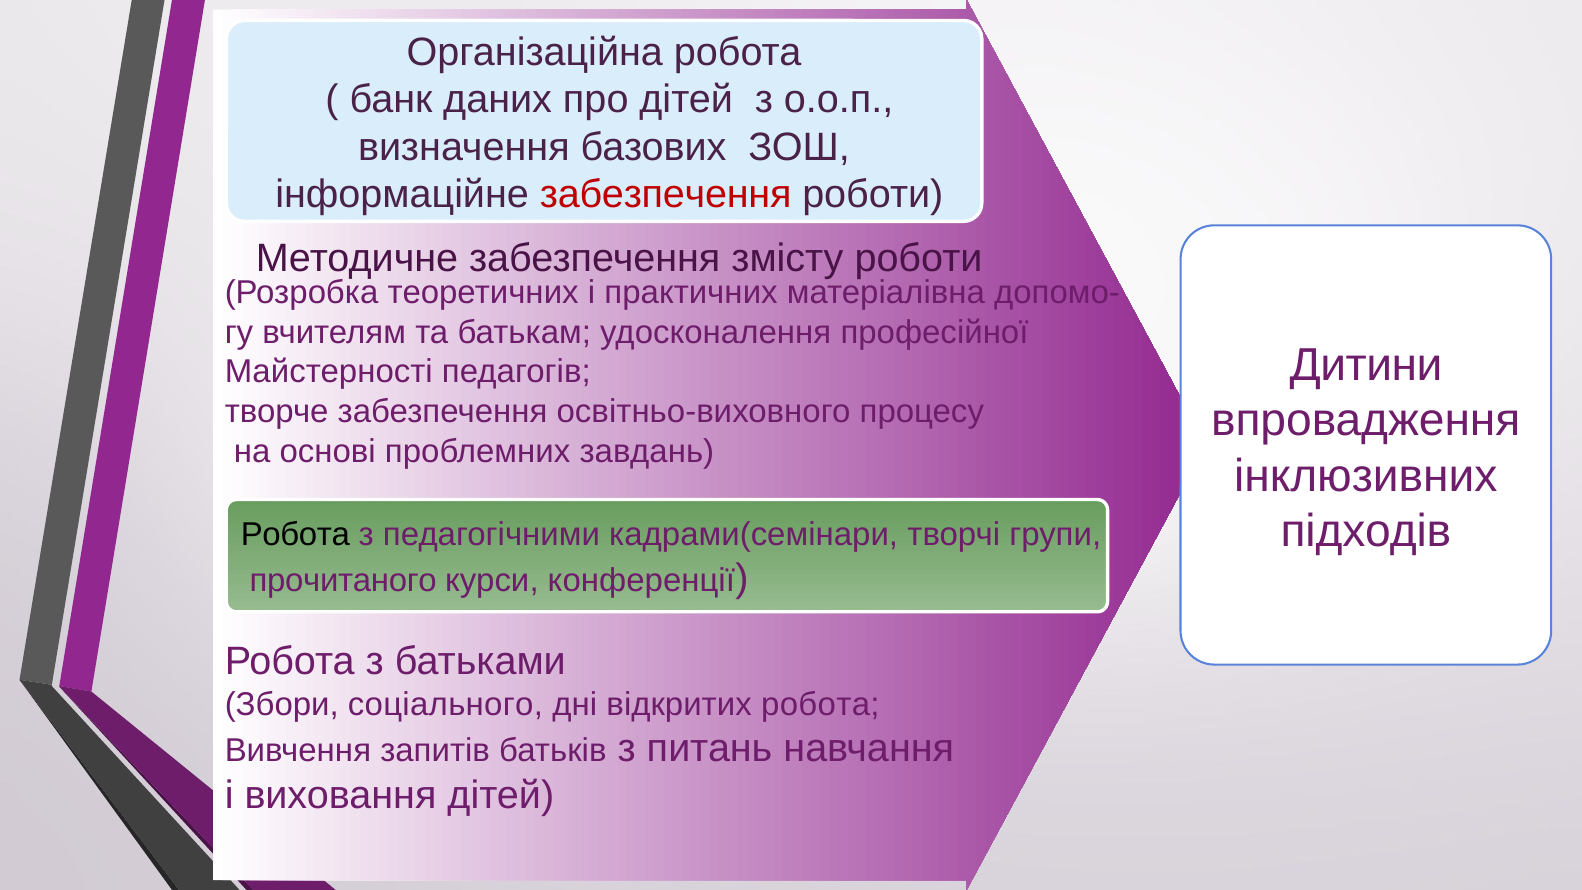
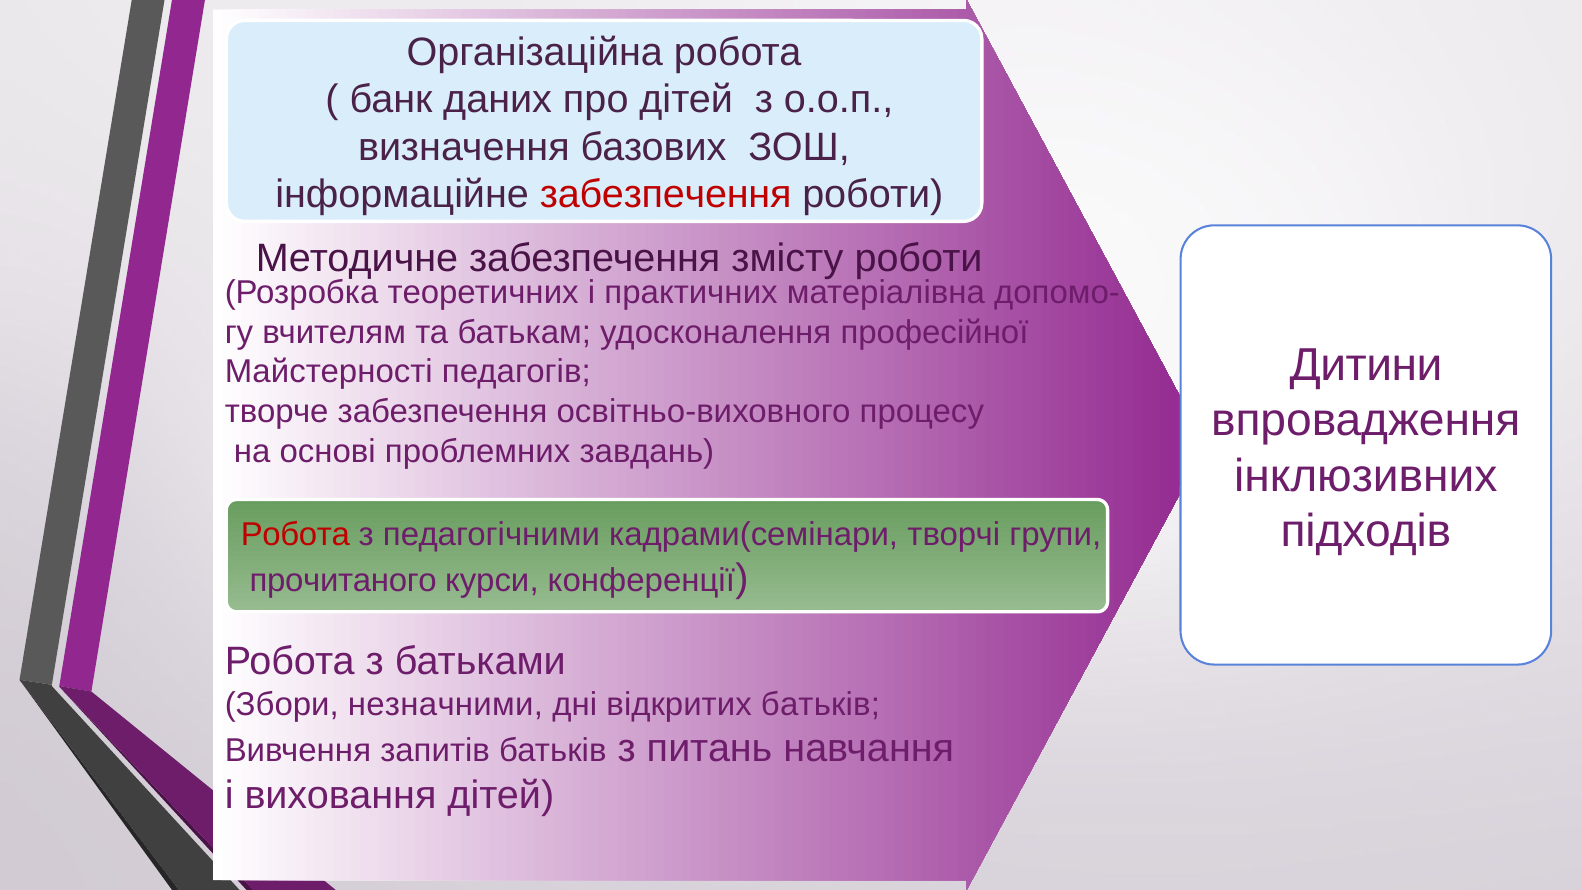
Робота at (295, 534) colour: black -> red
соціального: соціального -> незначними
відкритих робота: робота -> батьків
